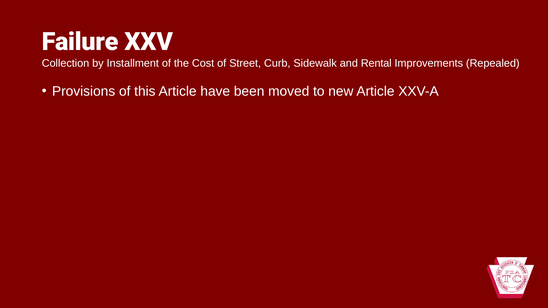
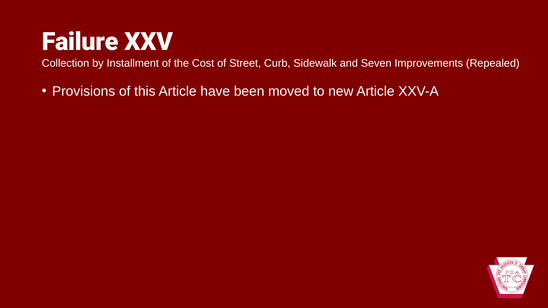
Rental: Rental -> Seven
